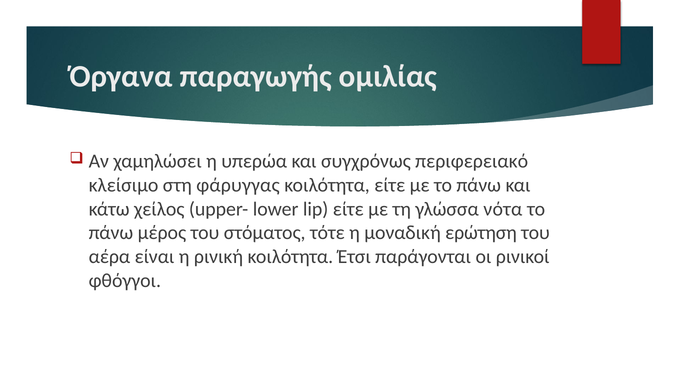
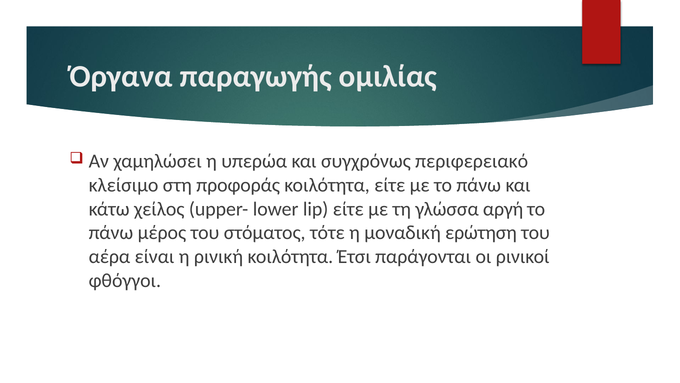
φάρυγγας: φάρυγγας -> προφοράς
νότα: νότα -> αργή
